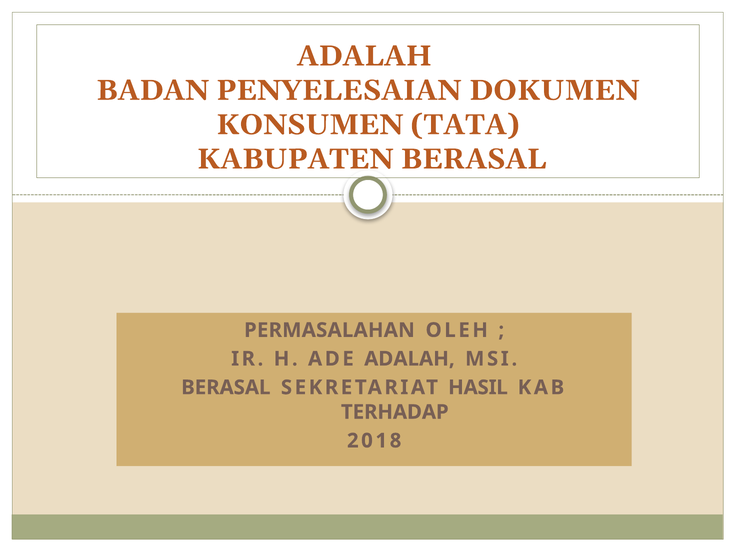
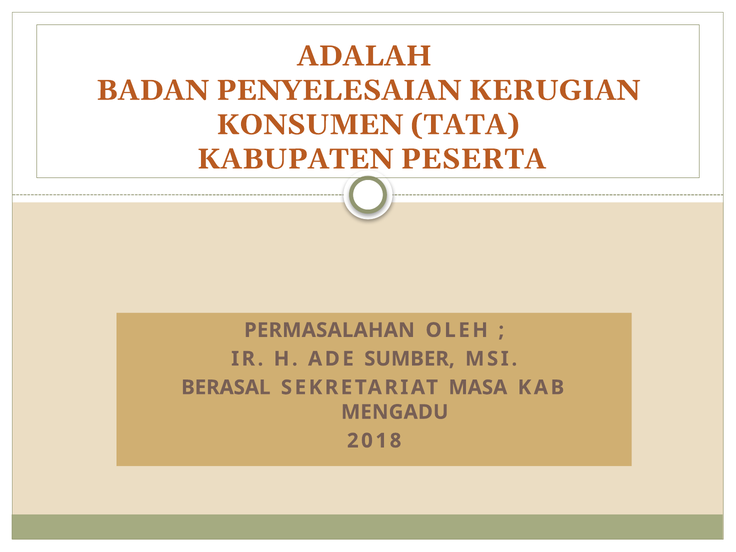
DOKUMEN: DOKUMEN -> KERUGIAN
KABUPATEN BERASAL: BERASAL -> PESERTA
ADE ADALAH: ADALAH -> SUMBER
HASIL: HASIL -> MASA
TERHADAP: TERHADAP -> MENGADU
